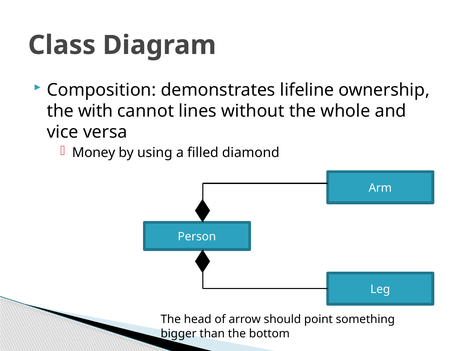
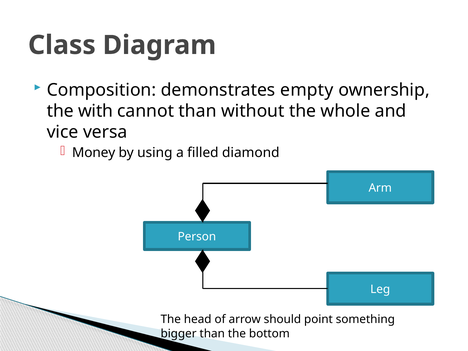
lifeline: lifeline -> empty
cannot lines: lines -> than
